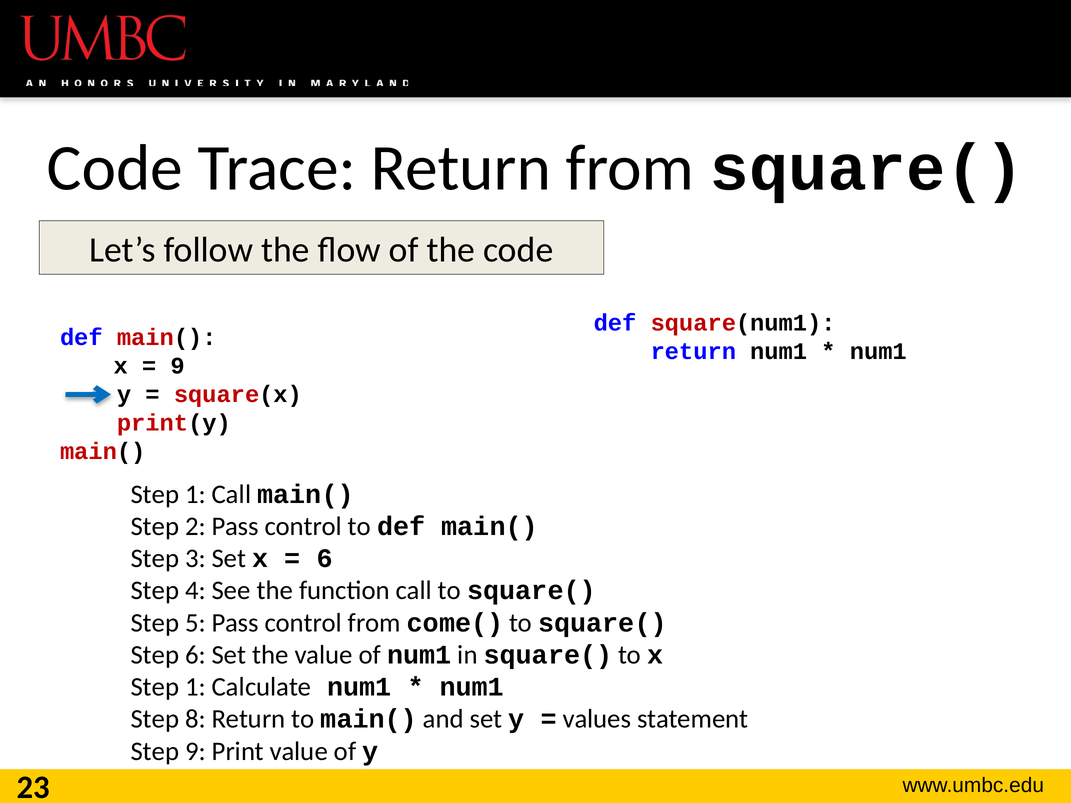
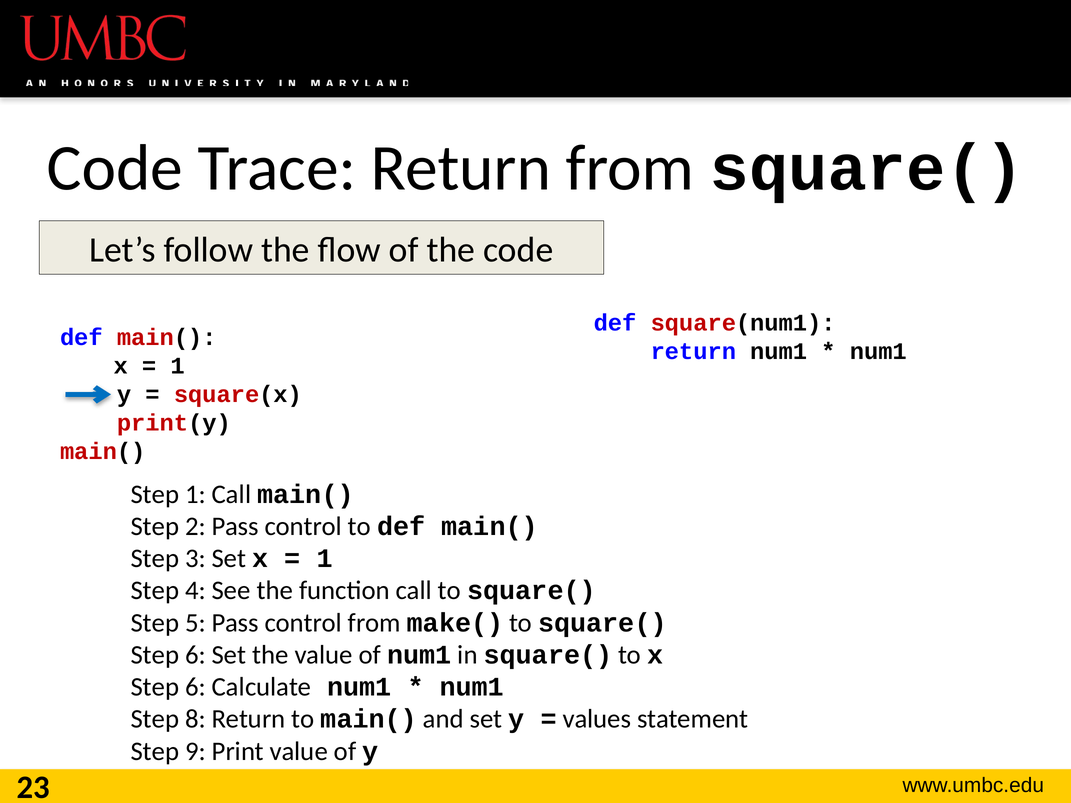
9 at (178, 366): 9 -> 1
6 at (325, 559): 6 -> 1
come(: come( -> make(
1 at (195, 687): 1 -> 6
